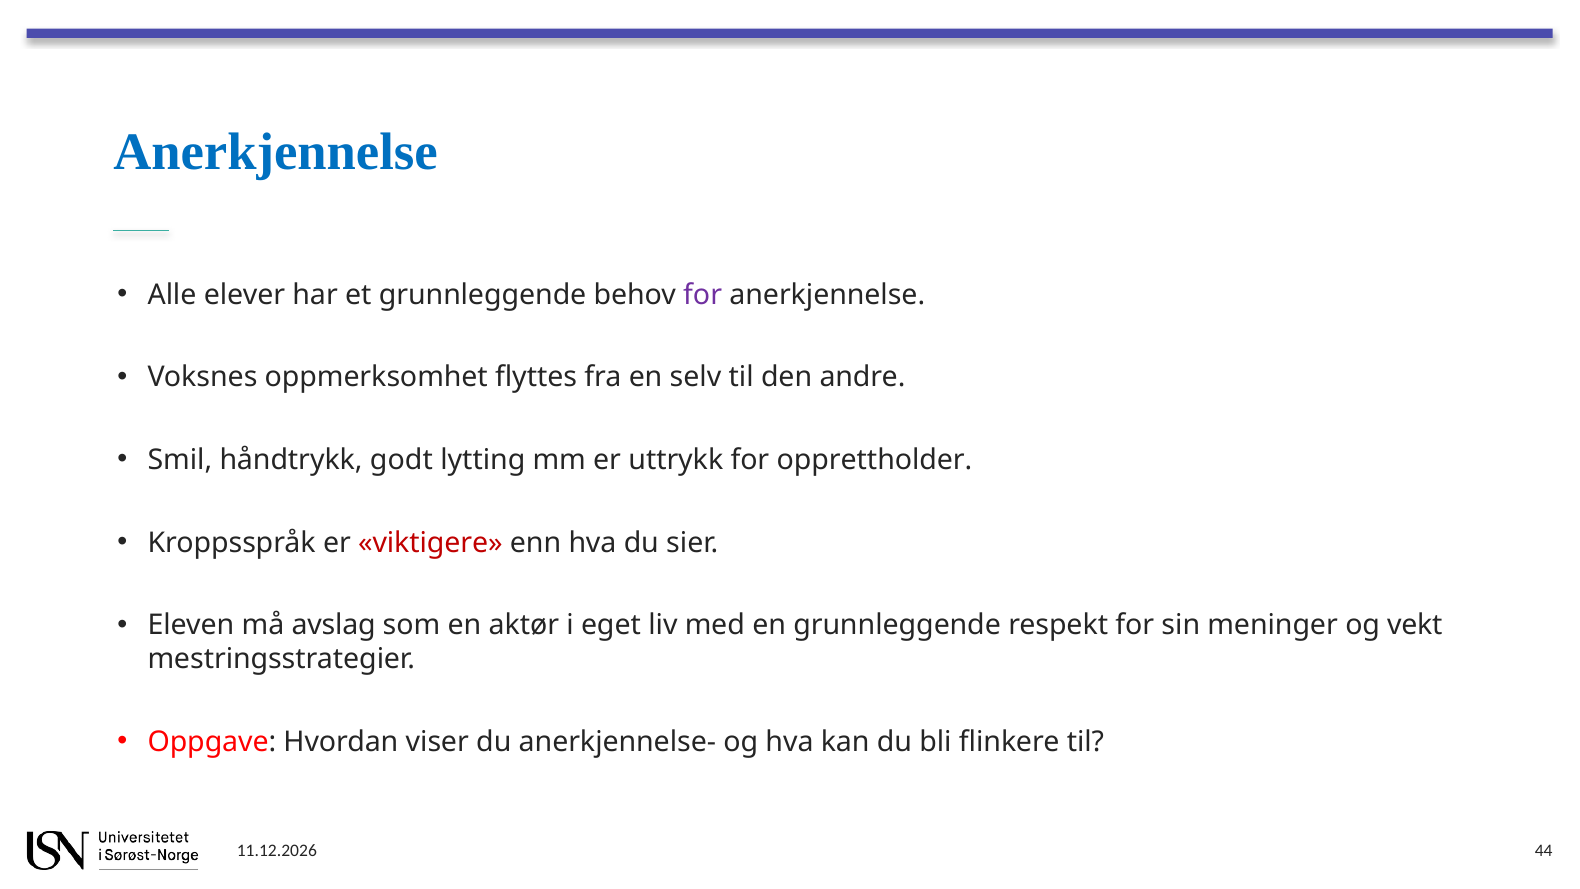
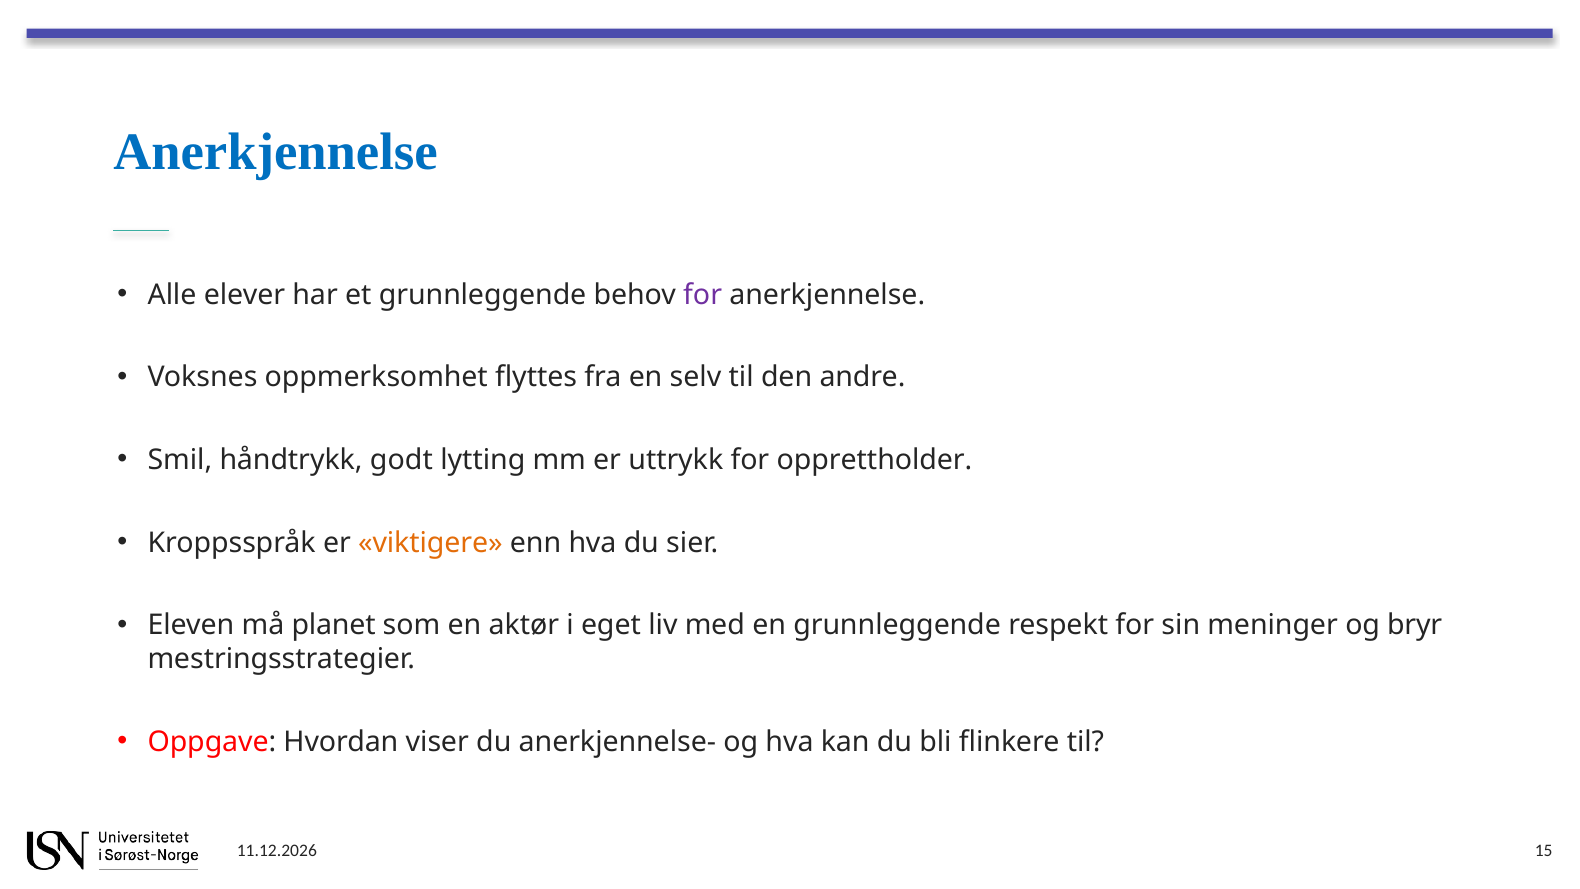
viktigere colour: red -> orange
avslag: avslag -> planet
vekt: vekt -> bryr
44: 44 -> 15
